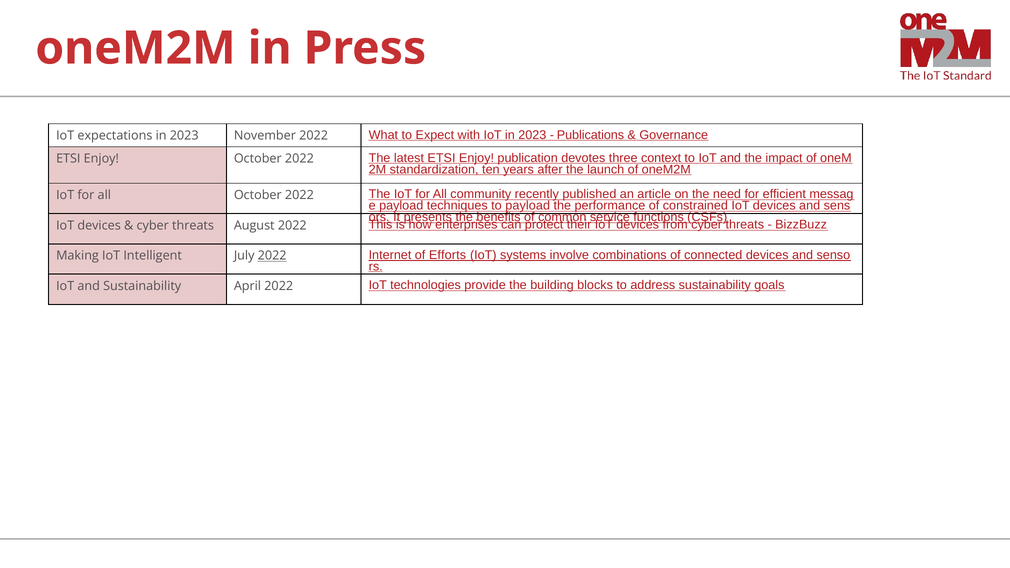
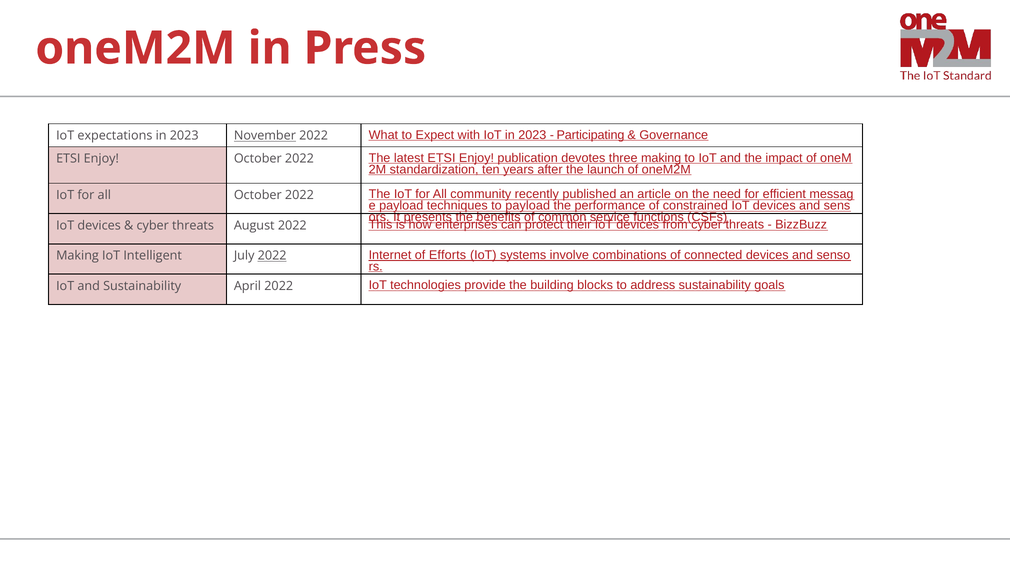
November underline: none -> present
Publications: Publications -> Participating
three context: context -> making
